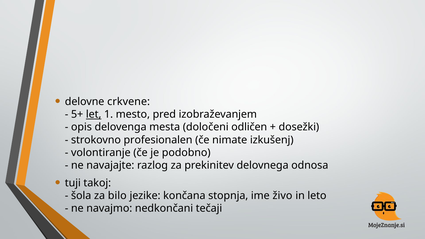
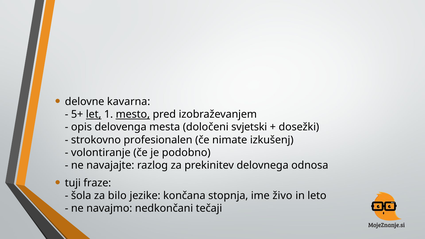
crkvene: crkvene -> kavarna
mesto underline: none -> present
odličen: odličen -> svjetski
takoj: takoj -> fraze
